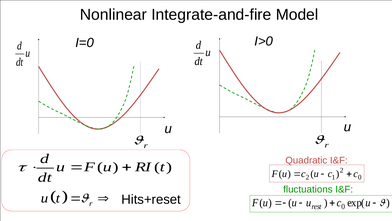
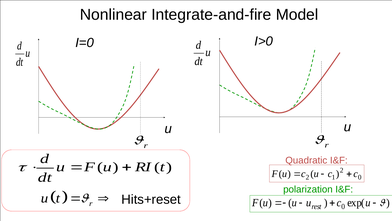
fluctuations: fluctuations -> polarization
